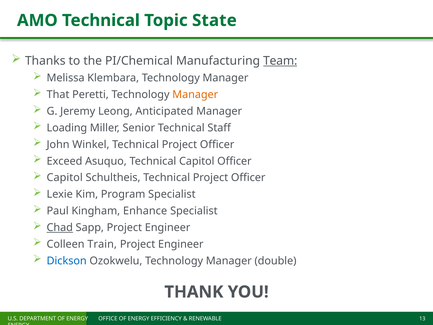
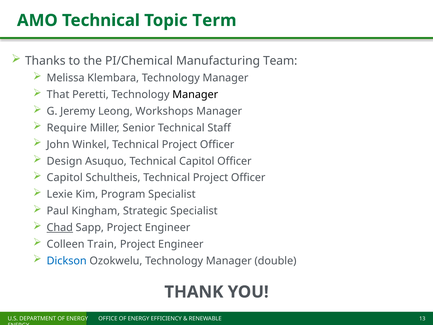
State: State -> Term
Team underline: present -> none
Manager at (195, 95) colour: orange -> black
Anticipated: Anticipated -> Workshops
Loading: Loading -> Require
Exceed: Exceed -> Design
Enhance: Enhance -> Strategic
